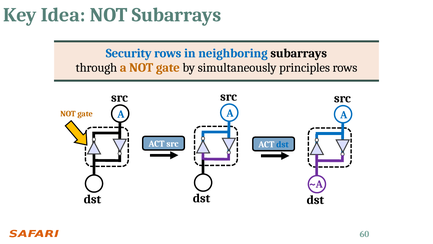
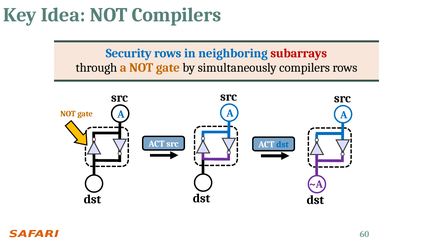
NOT Subarrays: Subarrays -> Compilers
subarrays at (299, 53) colour: black -> red
simultaneously principles: principles -> compilers
